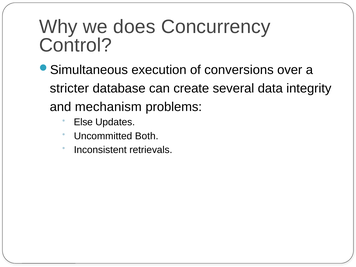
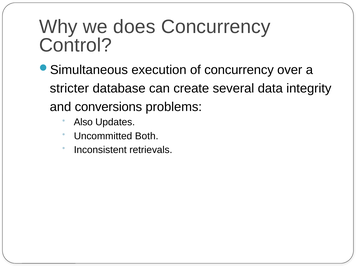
of conversions: conversions -> concurrency
mechanism: mechanism -> conversions
Else: Else -> Also
